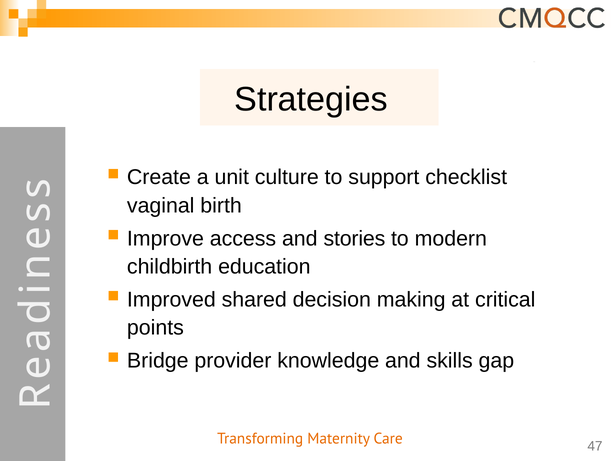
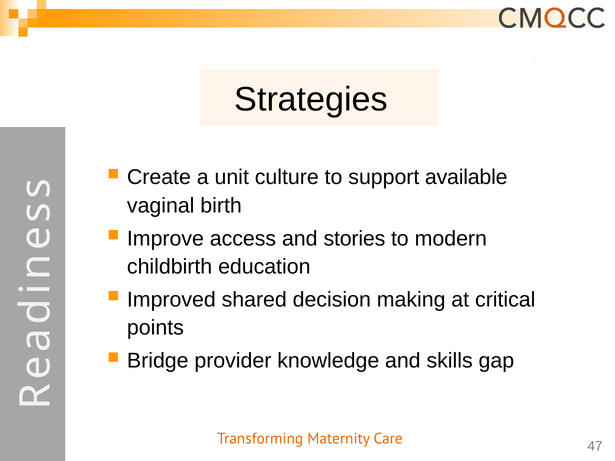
checklist: checklist -> available
